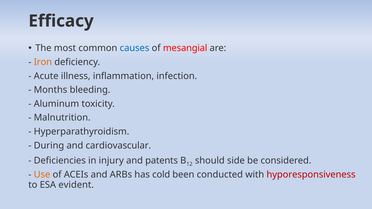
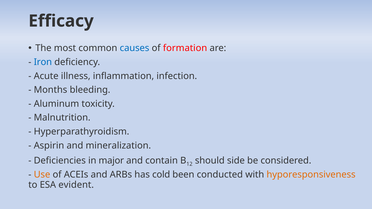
mesangial: mesangial -> formation
Iron colour: orange -> blue
During: During -> Aspirin
cardiovascular: cardiovascular -> mineralization
injury: injury -> major
patents: patents -> contain
hyporesponsiveness colour: red -> orange
